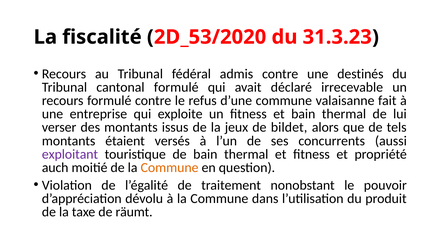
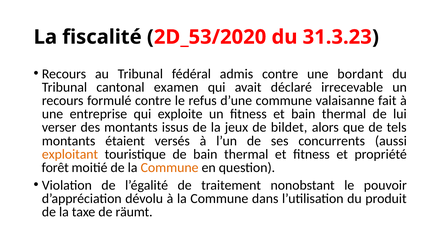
destinés: destinés -> bordant
cantonal formulé: formulé -> examen
exploitant colour: purple -> orange
auch: auch -> forêt
